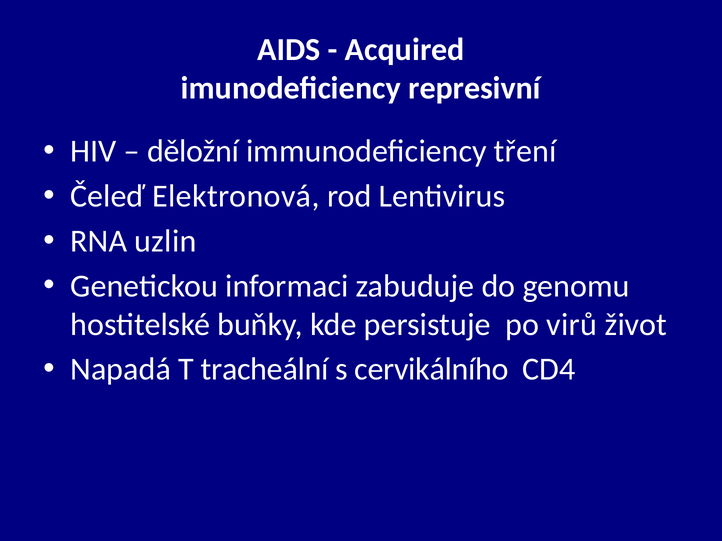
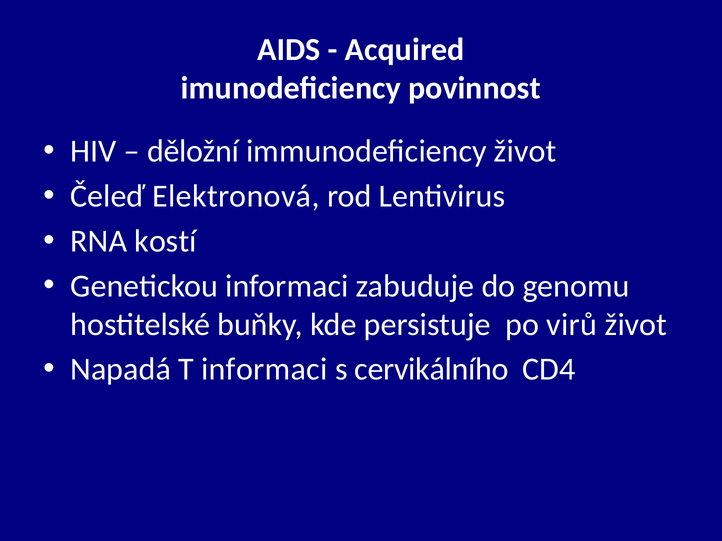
represivní: represivní -> povinnost
immunodeficiency tření: tření -> život
uzlin: uzlin -> kostí
T tracheální: tracheální -> informaci
